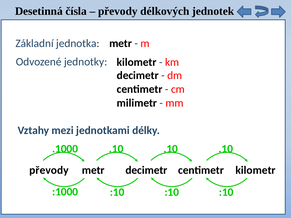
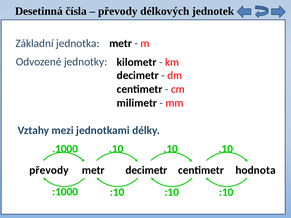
centimetr kilometr: kilometr -> hodnota
